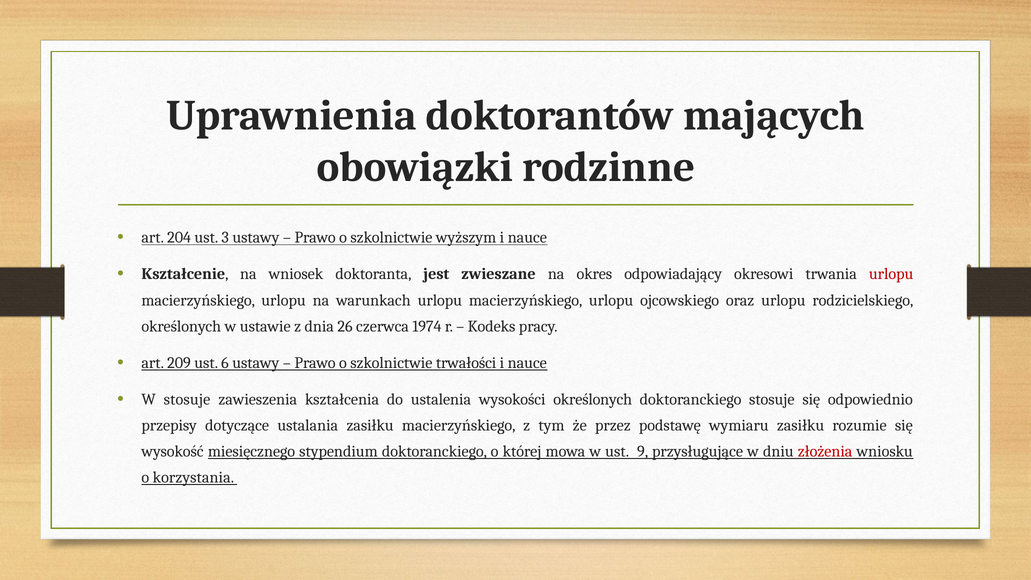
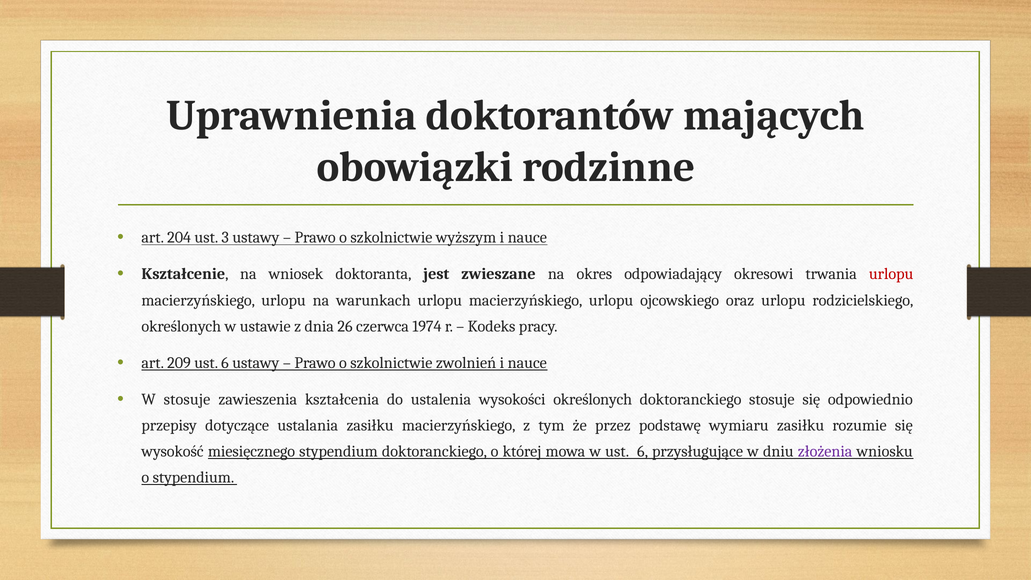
trwałości: trwałości -> zwolnień
w ust 9: 9 -> 6
złożenia colour: red -> purple
o korzystania: korzystania -> stypendium
